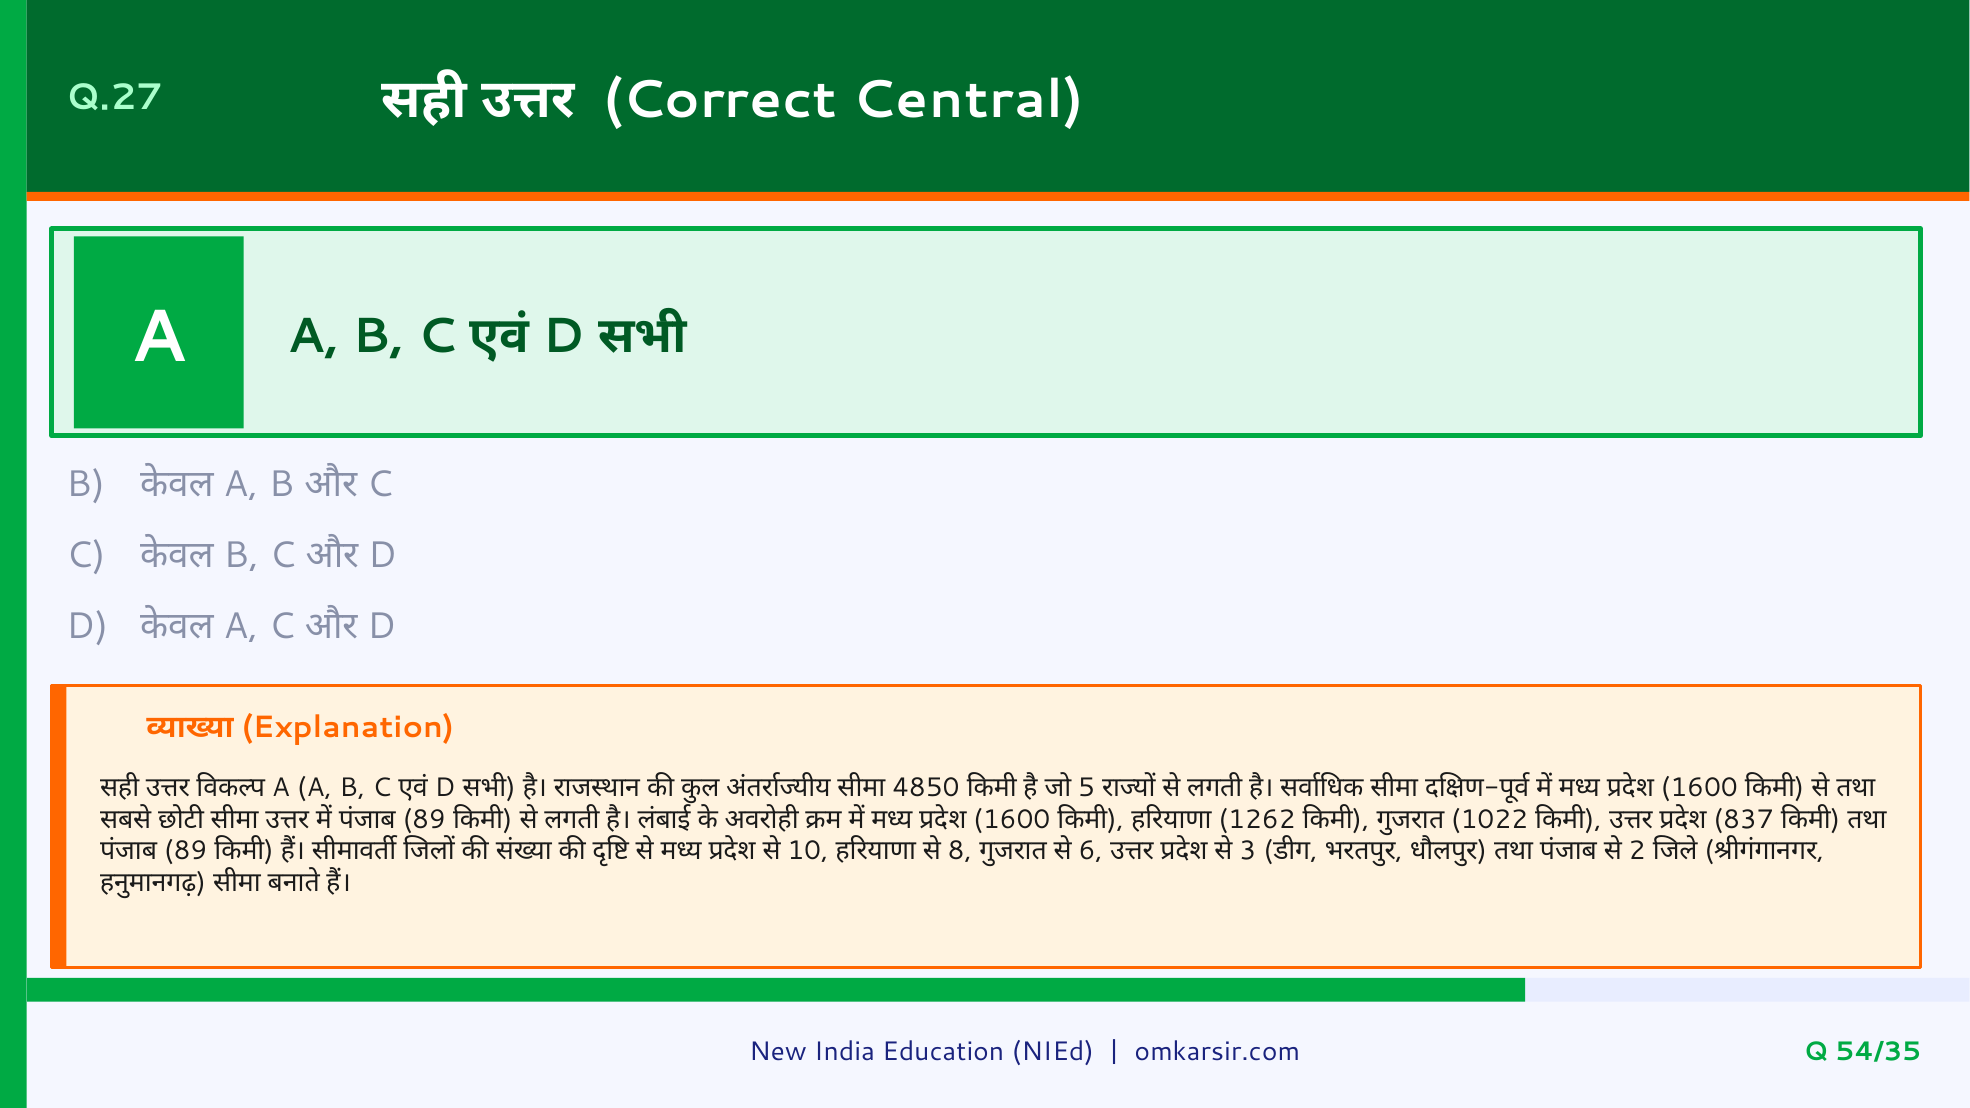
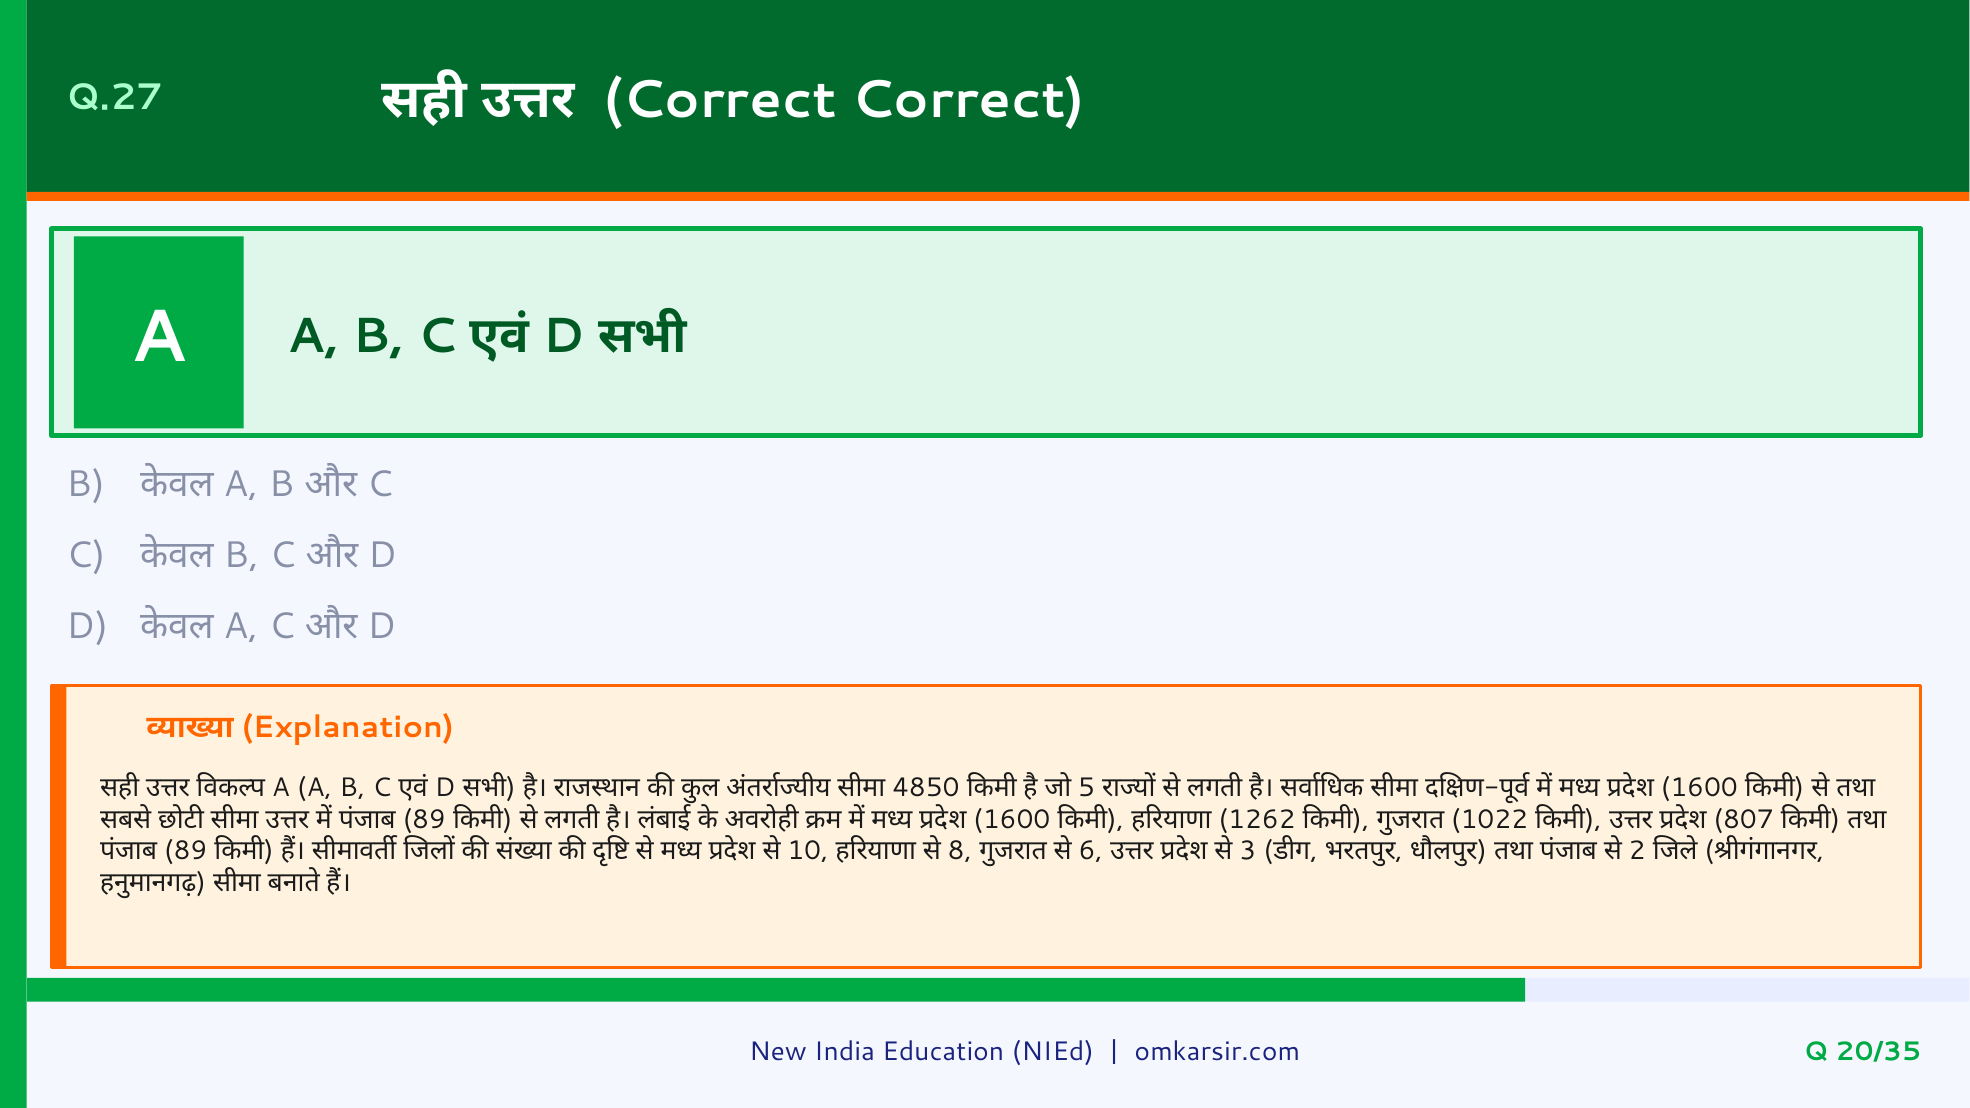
Correct Central: Central -> Correct
837: 837 -> 807
54/35: 54/35 -> 20/35
